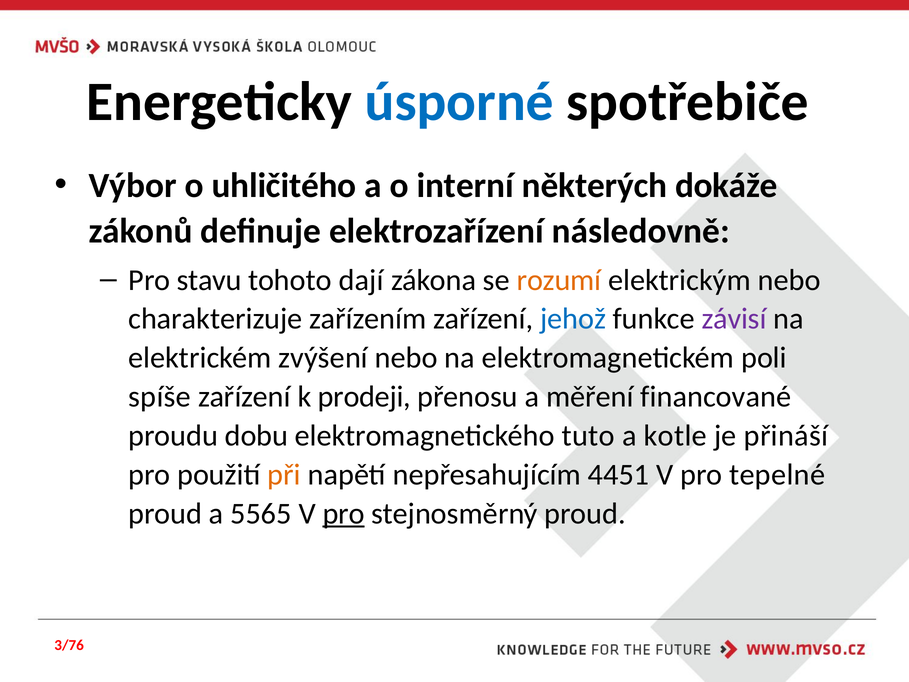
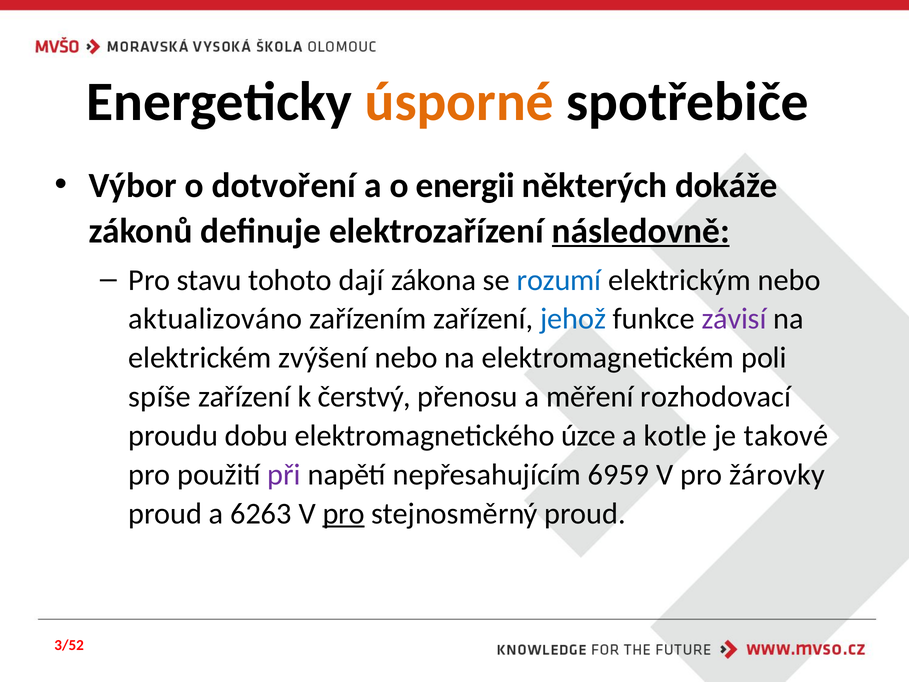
úsporné colour: blue -> orange
uhličitého: uhličitého -> dotvoření
interní: interní -> energii
následovně underline: none -> present
rozumí colour: orange -> blue
charakterizuje: charakterizuje -> aktualizováno
prodeji: prodeji -> čerstvý
financované: financované -> rozhodovací
tuto: tuto -> úzce
přináší: přináší -> takové
při colour: orange -> purple
4451: 4451 -> 6959
tepelné: tepelné -> žárovky
5565: 5565 -> 6263
3/76: 3/76 -> 3/52
